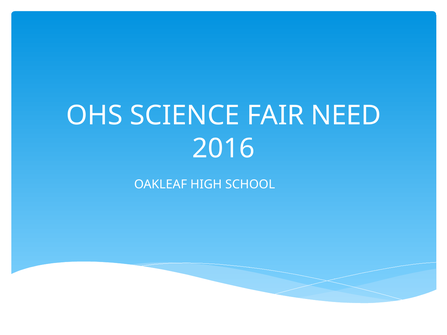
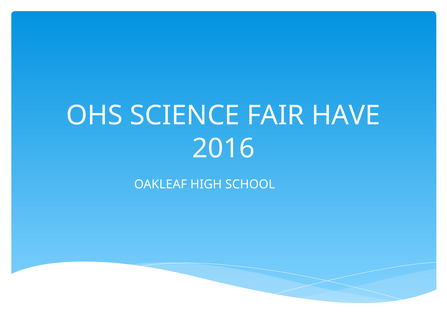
NEED: NEED -> HAVE
